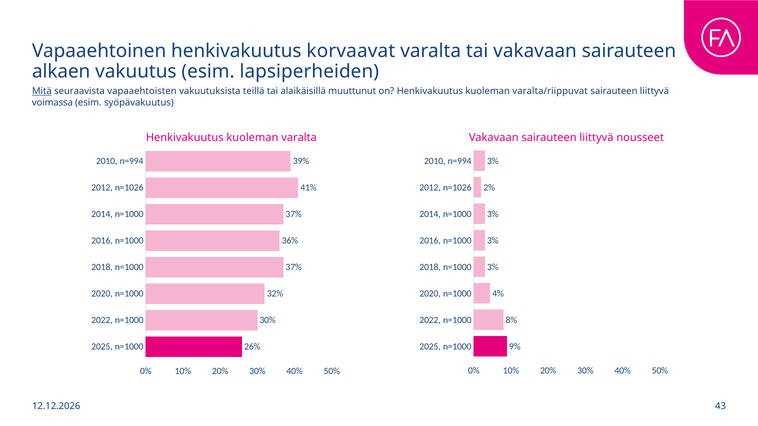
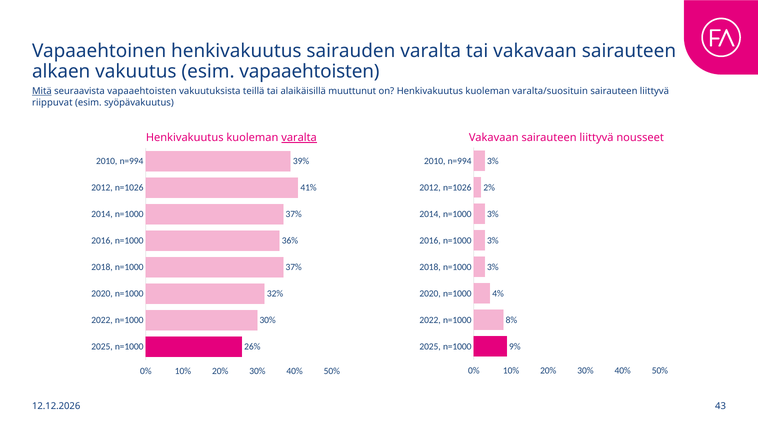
korvaavat: korvaavat -> sairauden
esim lapsiperheiden: lapsiperheiden -> vapaaehtoisten
varalta/riippuvat: varalta/riippuvat -> varalta/suosituin
voimassa: voimassa -> riippuvat
varalta at (299, 138) underline: none -> present
